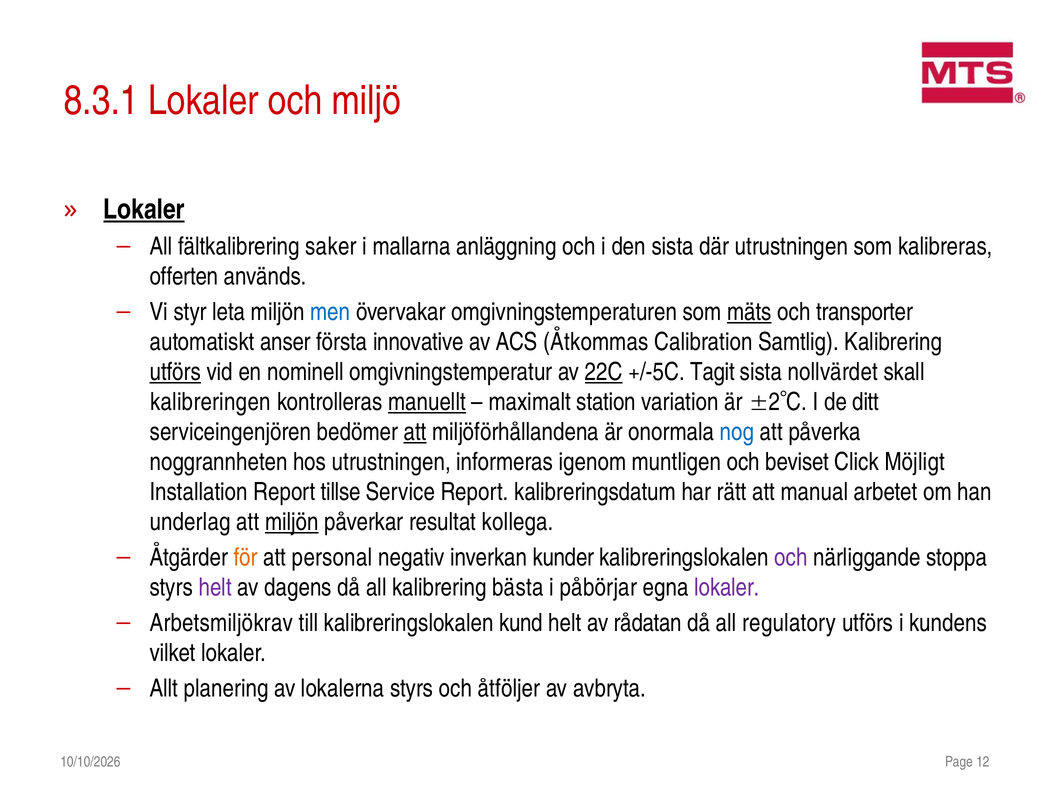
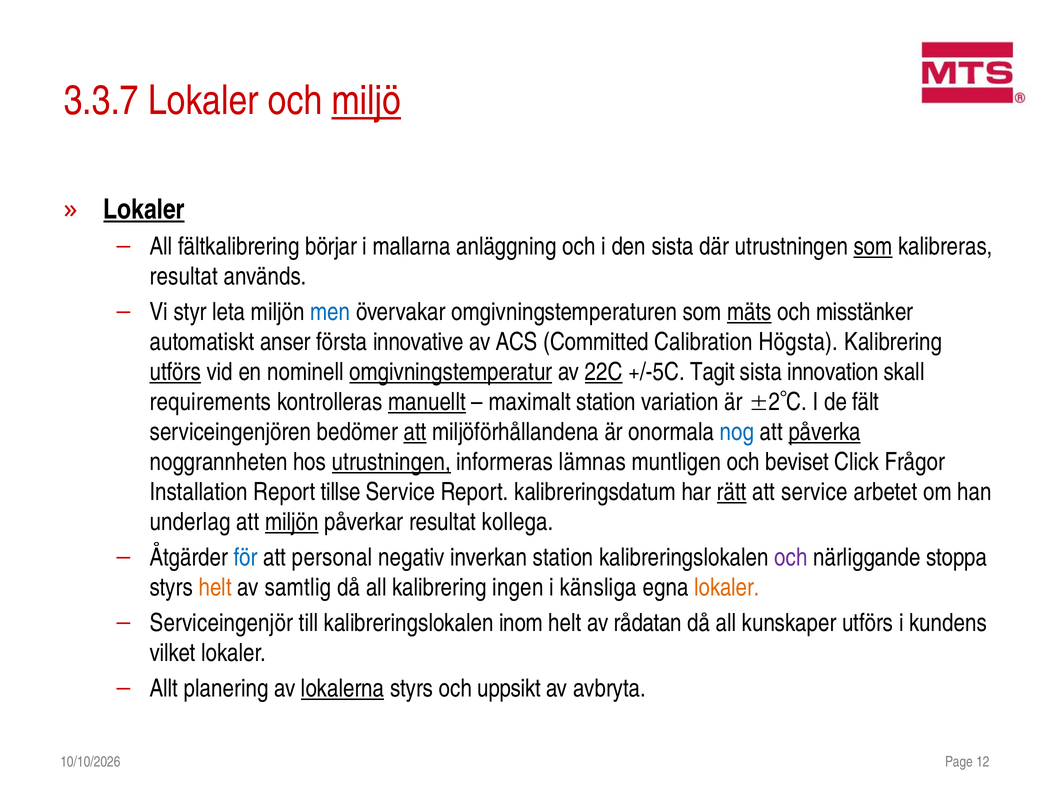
8.3.1: 8.3.1 -> 3.3.7
miljö underline: none -> present
saker: saker -> börjar
som at (873, 246) underline: none -> present
offerten at (184, 276): offerten -> resultat
transporter: transporter -> misstänker
Åtkommas: Åtkommas -> Committed
Samtlig: Samtlig -> Högsta
omgivningstemperatur underline: none -> present
nollvärdet: nollvärdet -> innovation
kalibreringen: kalibreringen -> requirements
ditt: ditt -> fält
påverka underline: none -> present
utrustningen at (391, 462) underline: none -> present
igenom: igenom -> lämnas
Möjligt: Möjligt -> Frågor
rätt underline: none -> present
att manual: manual -> service
för colour: orange -> blue
inverkan kunder: kunder -> station
helt at (215, 588) colour: purple -> orange
dagens: dagens -> samtlig
bästa: bästa -> ingen
påbörjar: påbörjar -> känsliga
lokaler at (727, 588) colour: purple -> orange
Arbetsmiljökrav: Arbetsmiljökrav -> Serviceingenjör
kund: kund -> inom
regulatory: regulatory -> kunskaper
lokalerna underline: none -> present
åtföljer: åtföljer -> uppsikt
